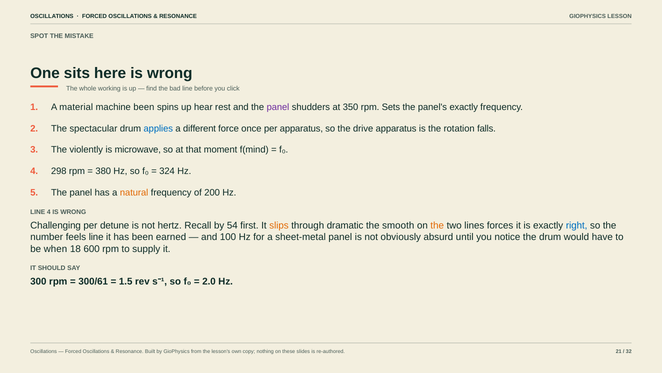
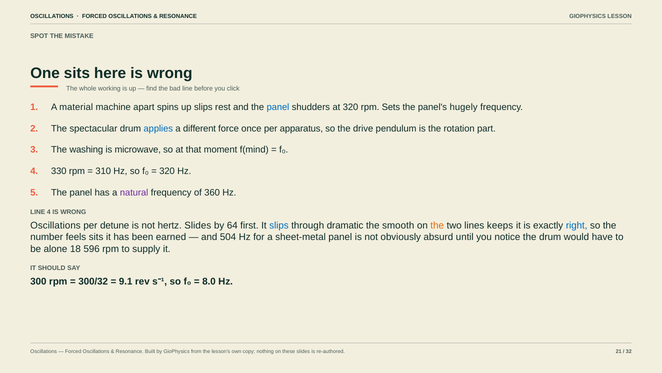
machine been: been -> apart
up hear: hear -> slips
panel at (278, 107) colour: purple -> blue
at 350: 350 -> 320
panel's exactly: exactly -> hugely
drive apparatus: apparatus -> pendulum
falls: falls -> part
violently: violently -> washing
298: 298 -> 330
380: 380 -> 310
324 at (167, 171): 324 -> 320
natural colour: orange -> purple
200: 200 -> 360
Challenging at (56, 225): Challenging -> Oscillations
hertz Recall: Recall -> Slides
54: 54 -> 64
slips at (279, 225) colour: orange -> blue
forces: forces -> keeps
feels line: line -> sits
100: 100 -> 504
when: when -> alone
600: 600 -> 596
300/61: 300/61 -> 300/32
1.5: 1.5 -> 9.1
2.0: 2.0 -> 8.0
